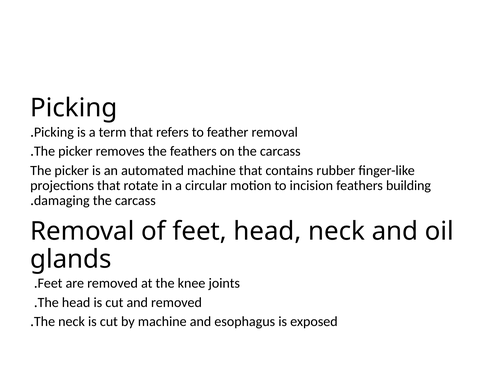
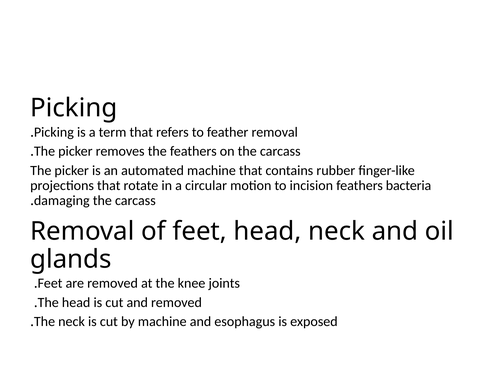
building: building -> bacteria
